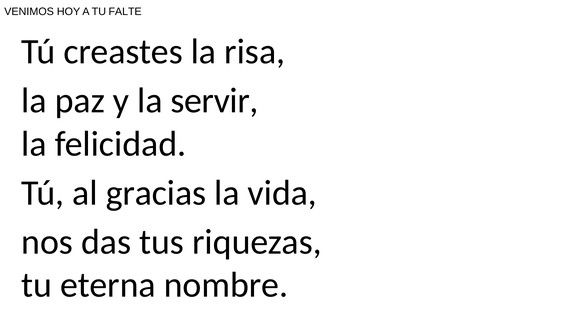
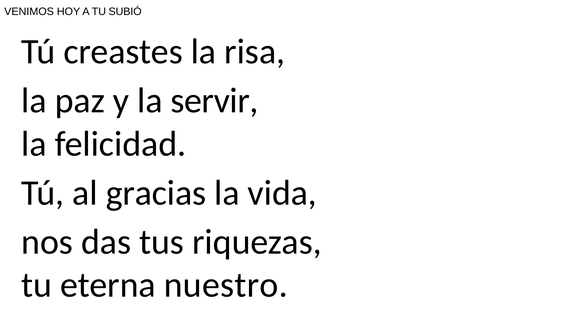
FALTE: FALTE -> SUBIÓ
nombre: nombre -> nuestro
